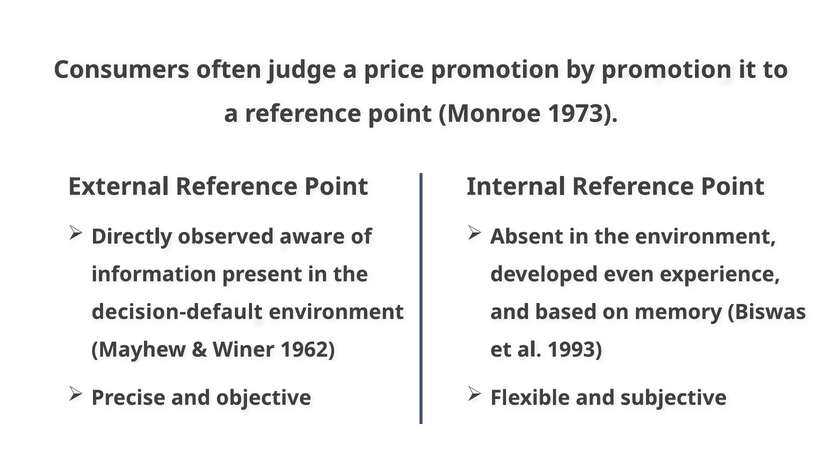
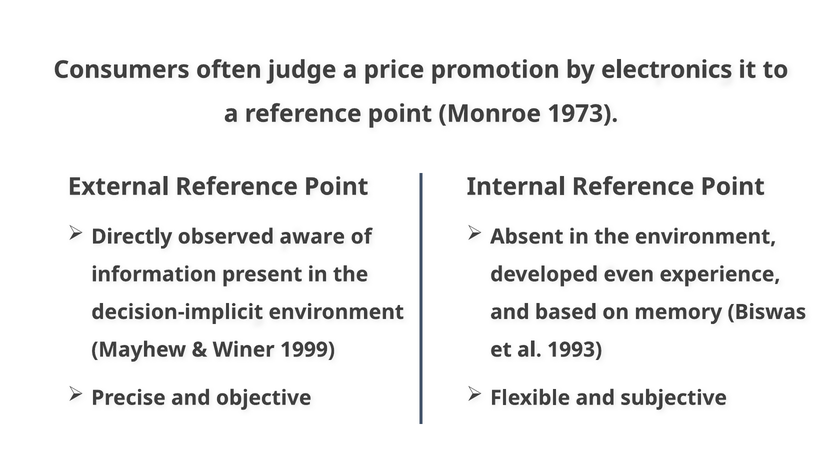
by promotion: promotion -> electronics
decision-default: decision-default -> decision-implicit
1962: 1962 -> 1999
